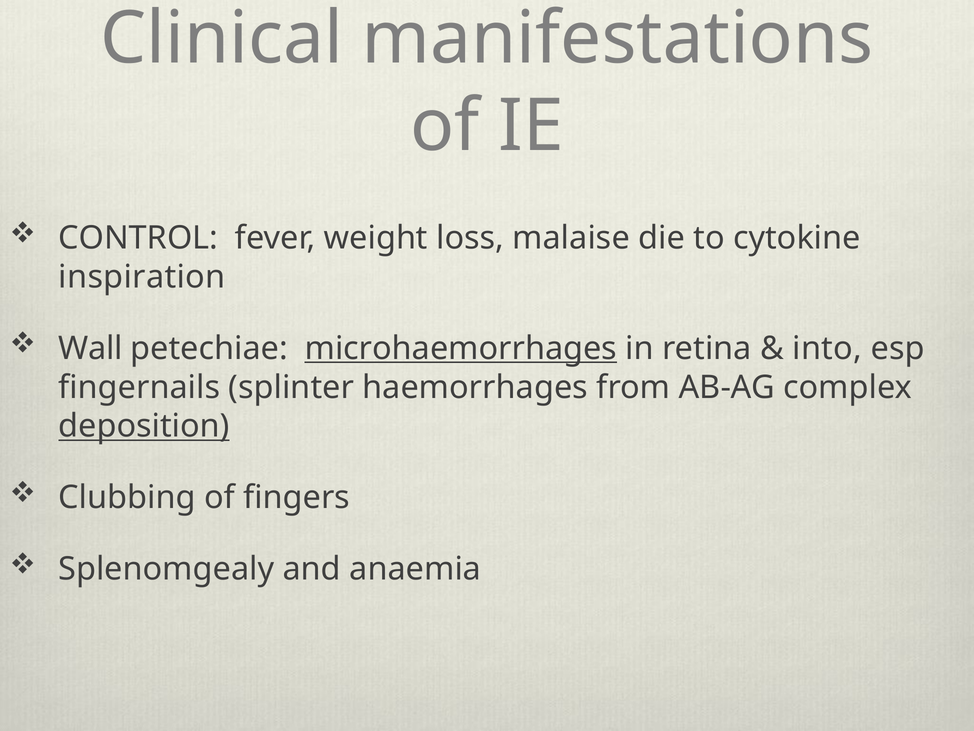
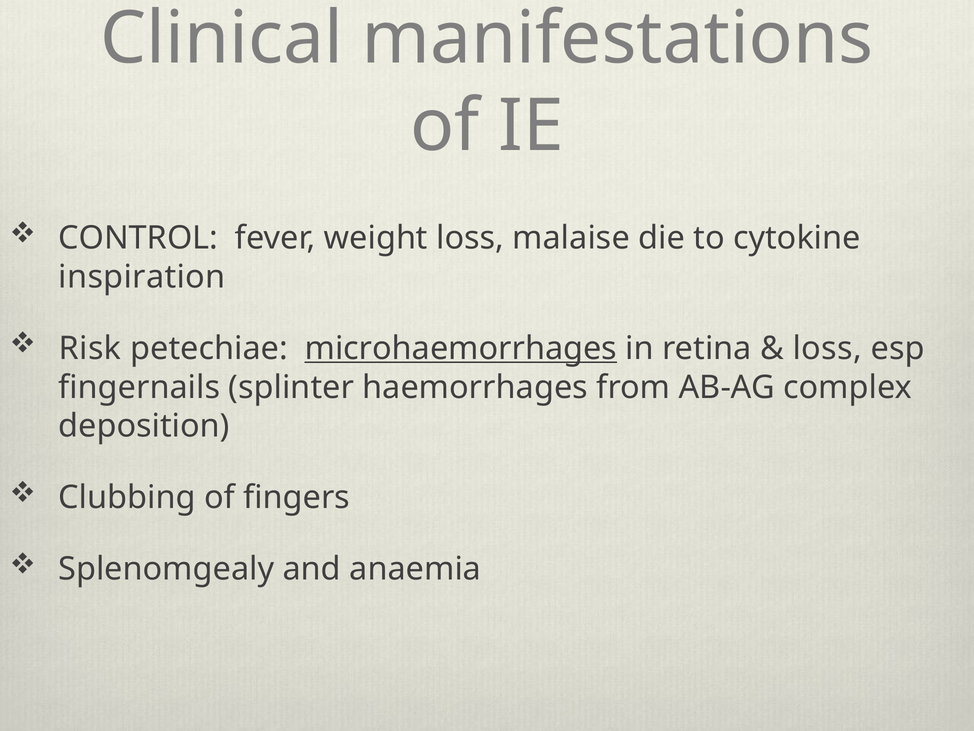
Wall: Wall -> Risk
into at (827, 348): into -> loss
deposition underline: present -> none
